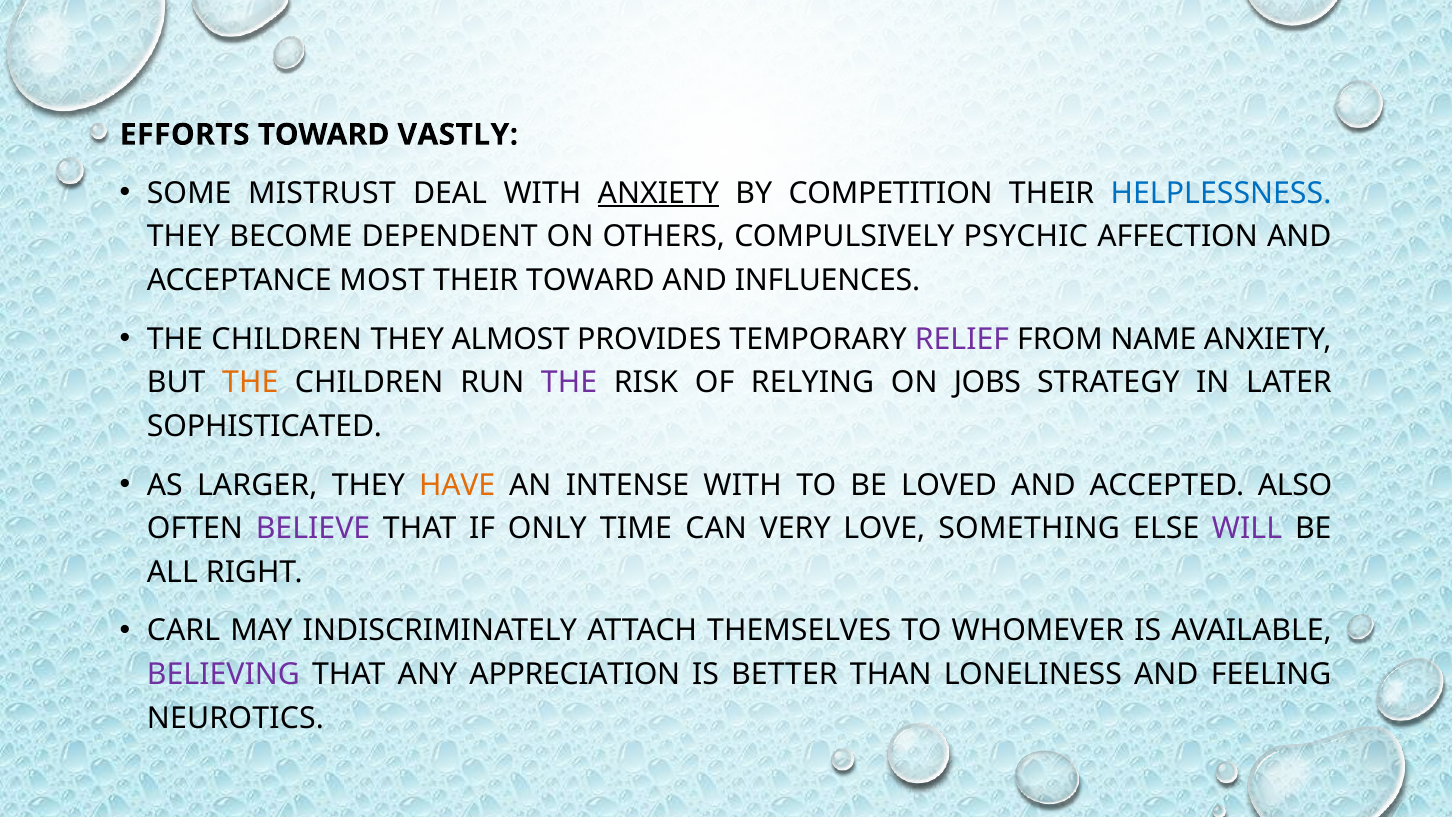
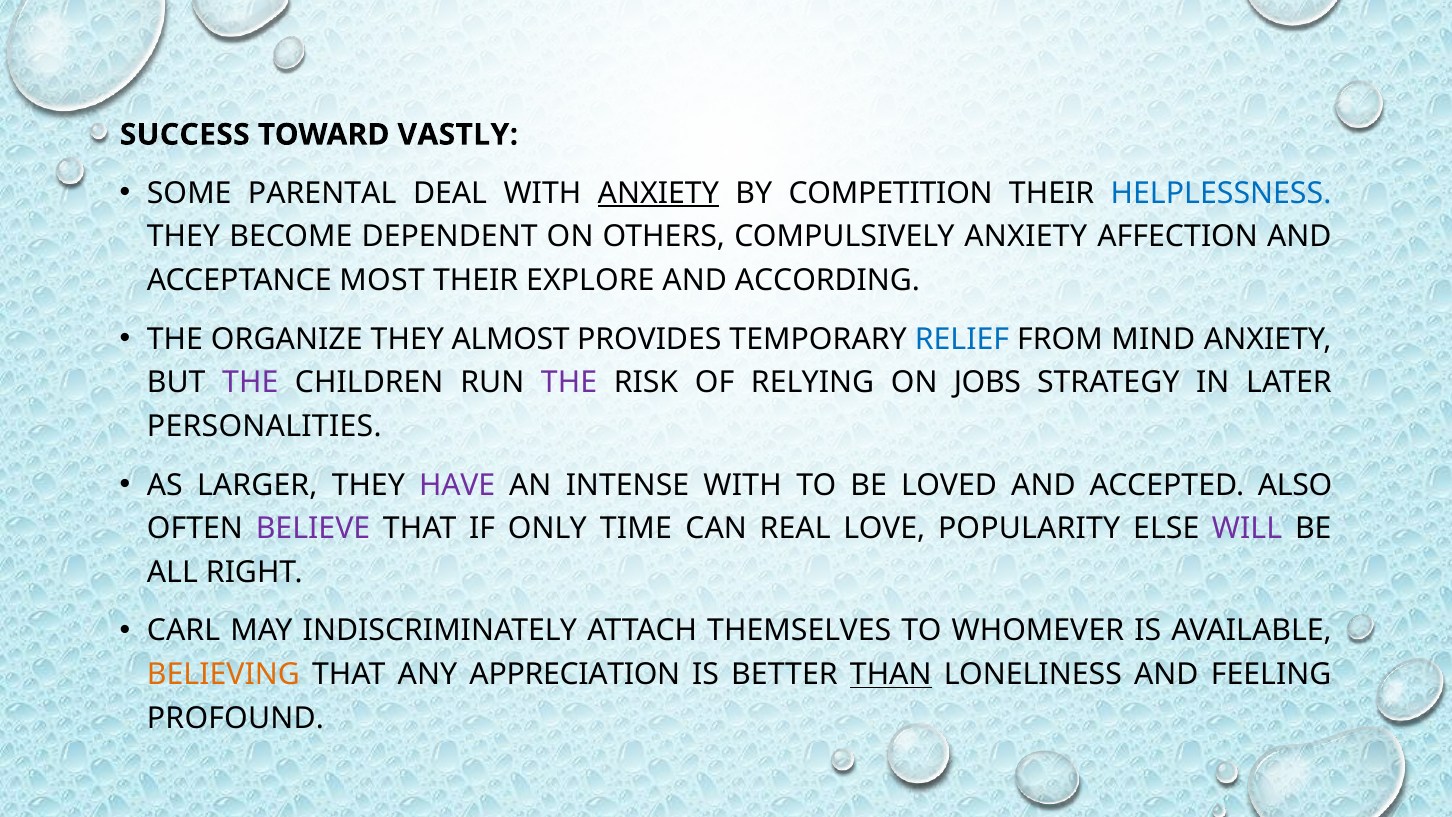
EFFORTS: EFFORTS -> SUCCESS
MISTRUST: MISTRUST -> PARENTAL
COMPULSIVELY PSYCHIC: PSYCHIC -> ANXIETY
THEIR TOWARD: TOWARD -> EXPLORE
INFLUENCES: INFLUENCES -> ACCORDING
CHILDREN at (287, 339): CHILDREN -> ORGANIZE
RELIEF colour: purple -> blue
NAME: NAME -> MIND
THE at (250, 383) colour: orange -> purple
SOPHISTICATED: SOPHISTICATED -> PERSONALITIES
HAVE colour: orange -> purple
VERY: VERY -> REAL
SOMETHING: SOMETHING -> POPULARITY
BELIEVING colour: purple -> orange
THAN underline: none -> present
NEUROTICS: NEUROTICS -> PROFOUND
